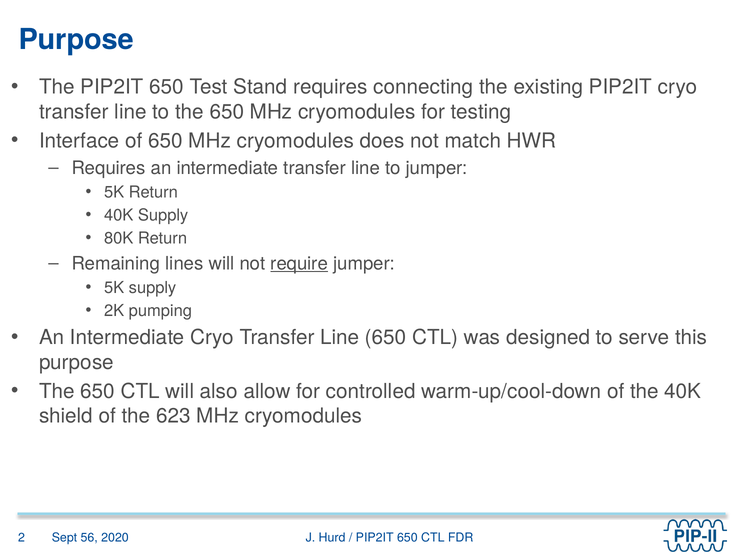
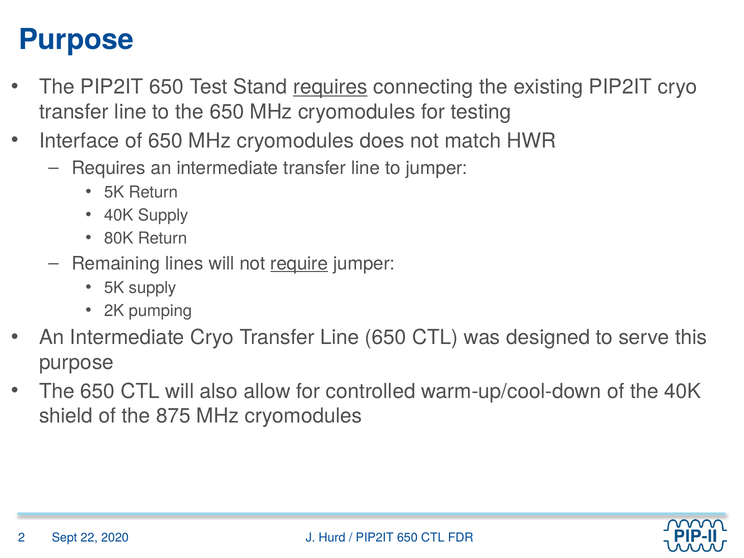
requires at (330, 87) underline: none -> present
623: 623 -> 875
56: 56 -> 22
